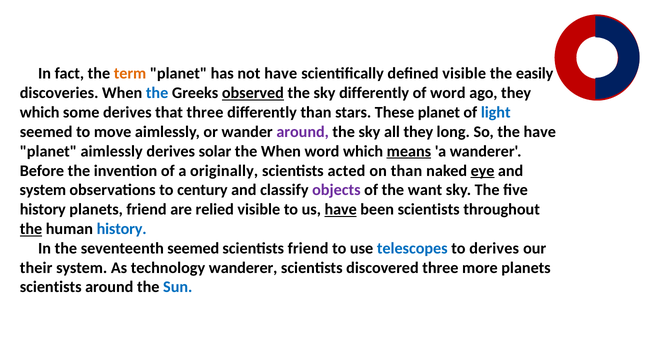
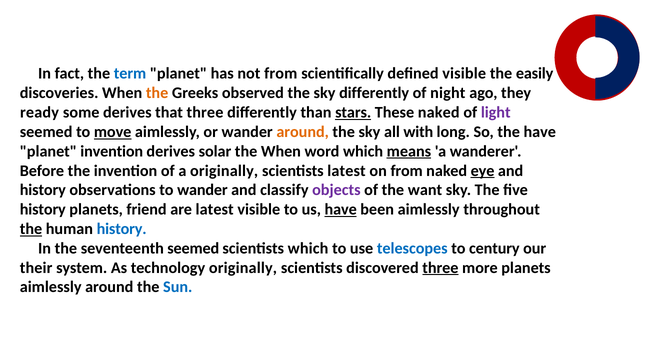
term colour: orange -> blue
not have: have -> from
the at (157, 93) colour: blue -> orange
observed underline: present -> none
of word: word -> night
which at (40, 112): which -> ready
stars underline: none -> present
These planet: planet -> naked
light colour: blue -> purple
move underline: none -> present
around at (303, 132) colour: purple -> orange
all they: they -> with
planet aimlessly: aimlessly -> invention
scientists acted: acted -> latest
on than: than -> from
system at (43, 190): system -> history
to century: century -> wander
are relied: relied -> latest
been scientists: scientists -> aimlessly
scientists friend: friend -> which
to derives: derives -> century
technology wanderer: wanderer -> originally
three at (440, 268) underline: none -> present
scientists at (51, 287): scientists -> aimlessly
